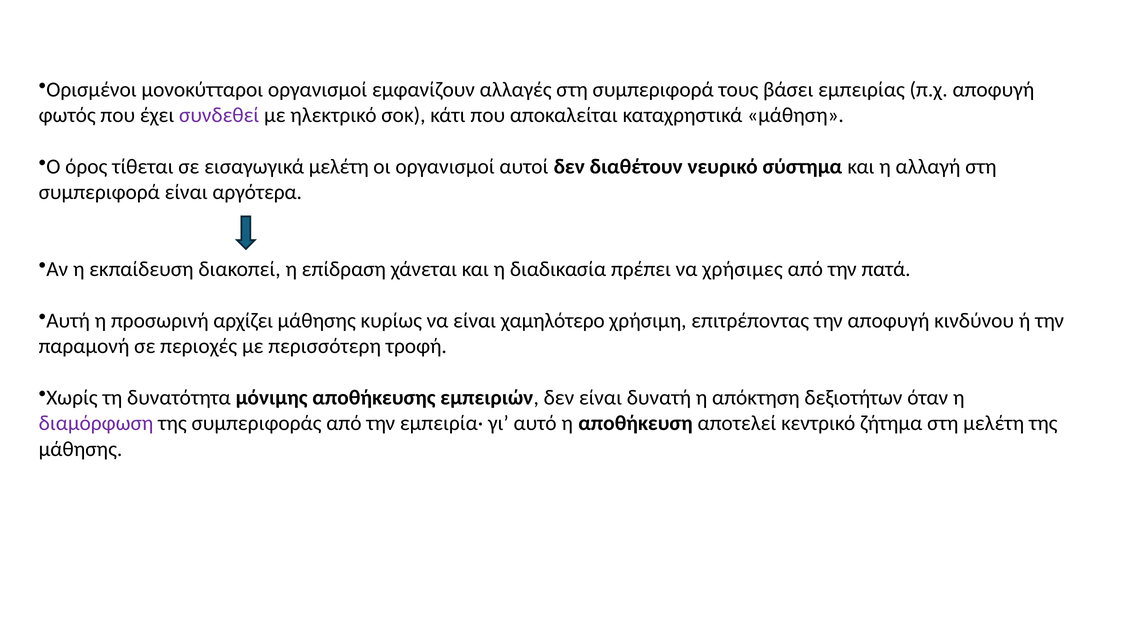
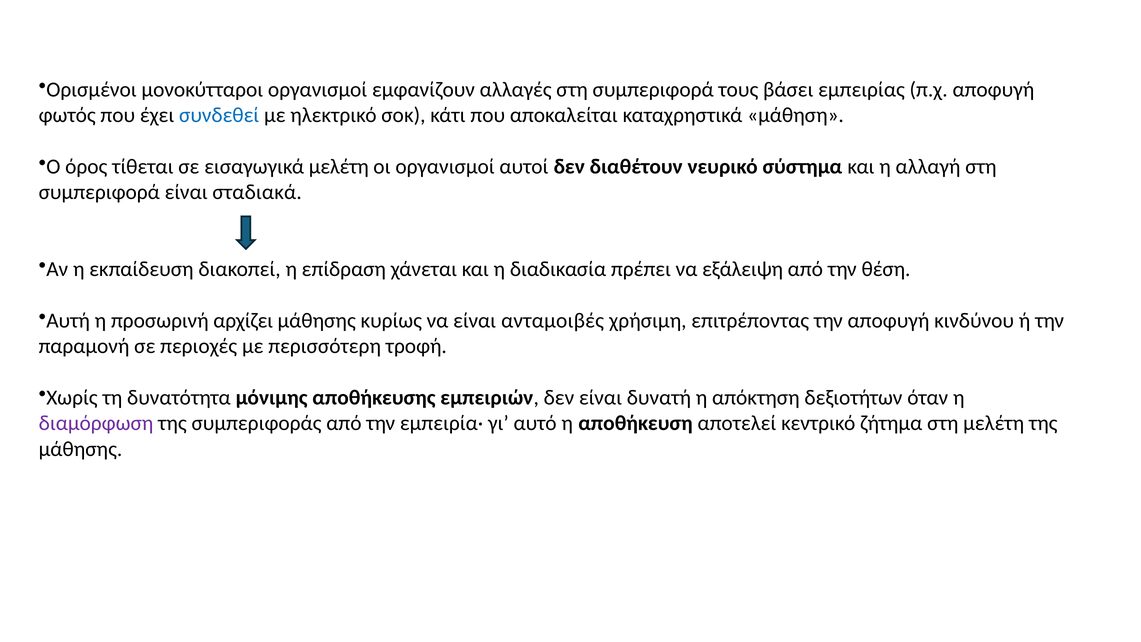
συνδεθεί colour: purple -> blue
αργότερα: αργότερα -> σταδιακά
χρήσιμες: χρήσιμες -> εξάλειψη
πατά: πατά -> θέση
χαμηλότερο: χαμηλότερο -> ανταμοιβές
